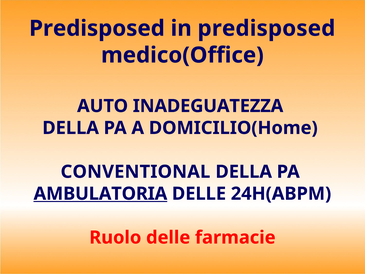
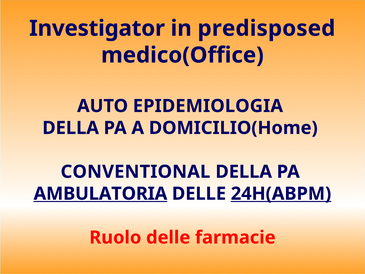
Predisposed at (97, 28): Predisposed -> Investigator
INADEGUATEZZA: INADEGUATEZZA -> EPIDEMIOLOGIA
24H(ABPM underline: none -> present
